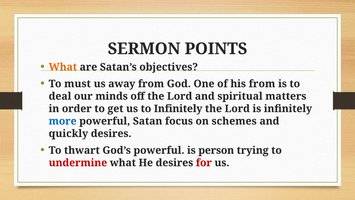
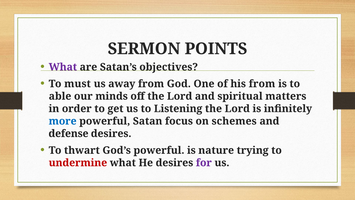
What at (63, 67) colour: orange -> purple
deal: deal -> able
to Infinitely: Infinitely -> Listening
quickly: quickly -> defense
person: person -> nature
for colour: red -> purple
